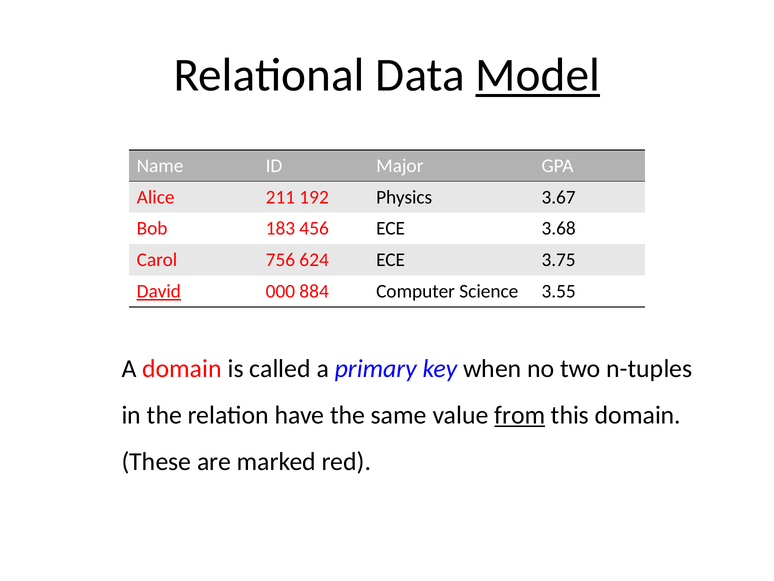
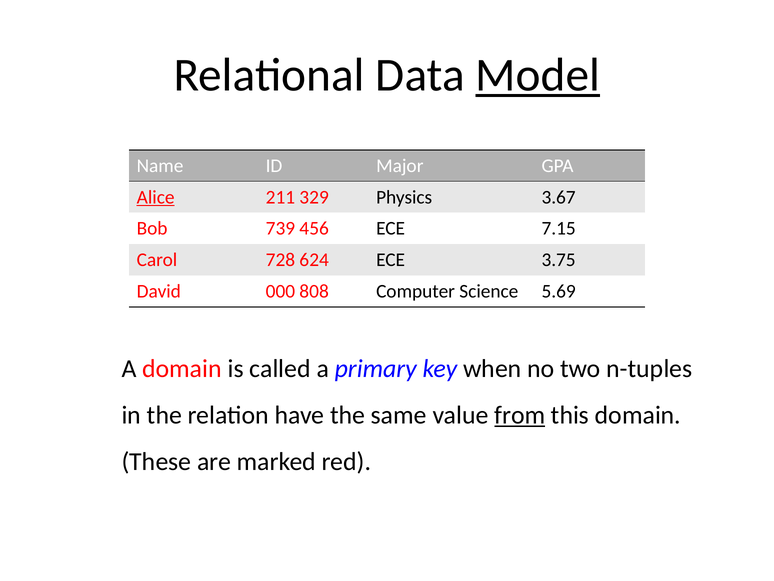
Alice underline: none -> present
192: 192 -> 329
183: 183 -> 739
3.68: 3.68 -> 7.15
756: 756 -> 728
David underline: present -> none
884: 884 -> 808
3.55: 3.55 -> 5.69
